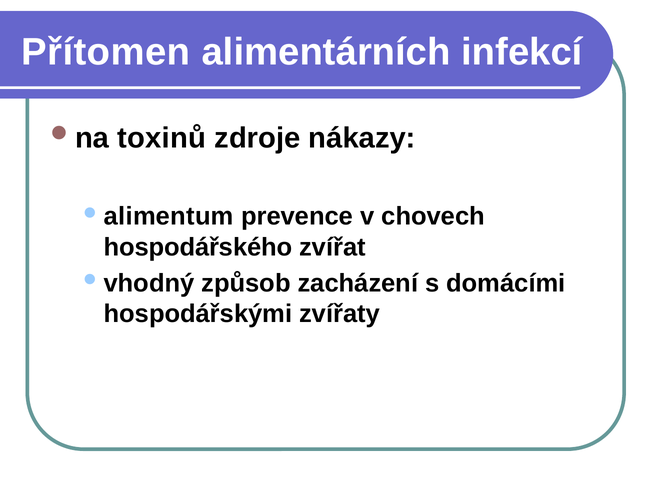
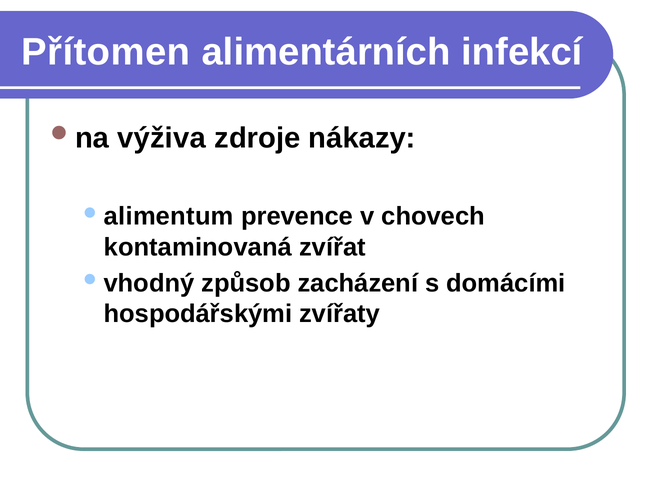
toxinů: toxinů -> výživa
hospodářského: hospodářského -> kontaminovaná
